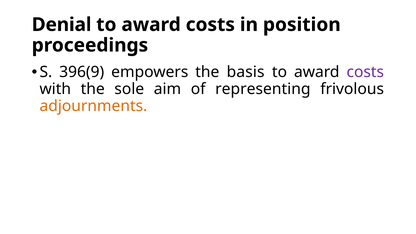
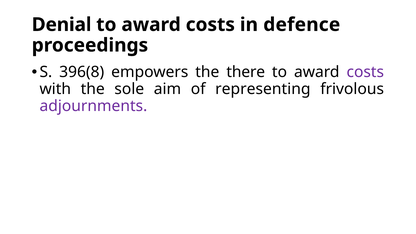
position: position -> defence
396(9: 396(9 -> 396(8
basis: basis -> there
adjournments colour: orange -> purple
